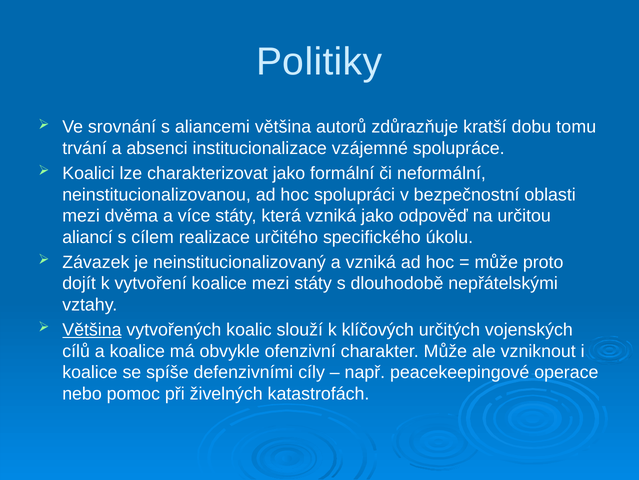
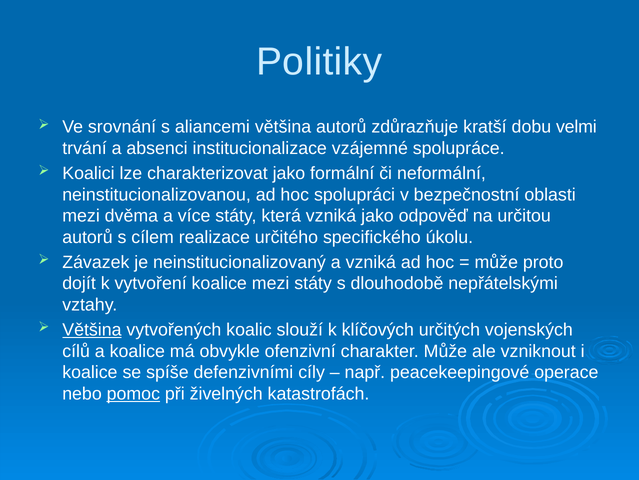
tomu: tomu -> velmi
aliancí at (88, 237): aliancí -> autorů
pomoc underline: none -> present
